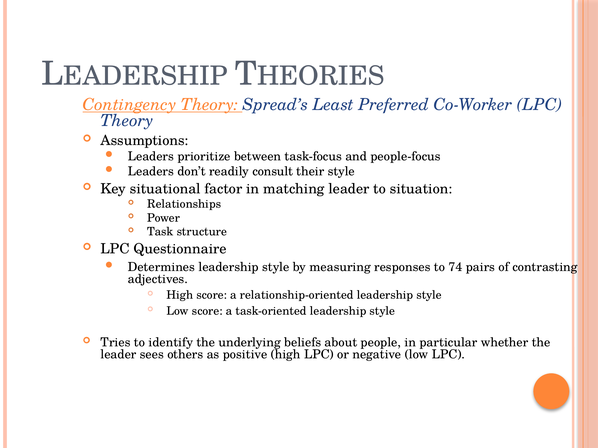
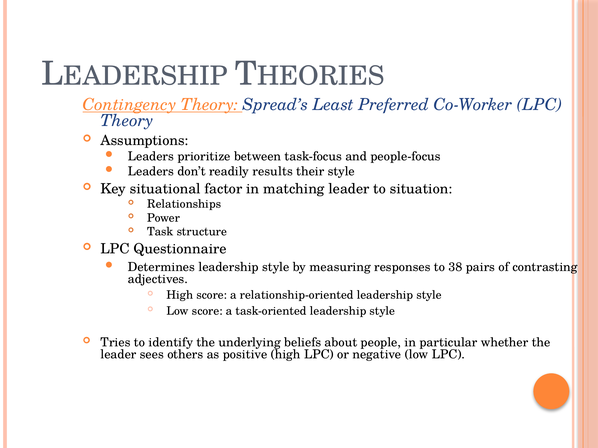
consult: consult -> results
74: 74 -> 38
